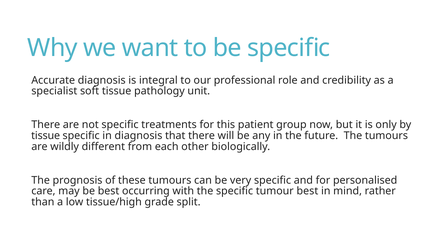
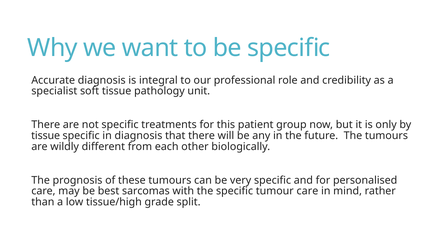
occurring: occurring -> sarcomas
tumour best: best -> care
